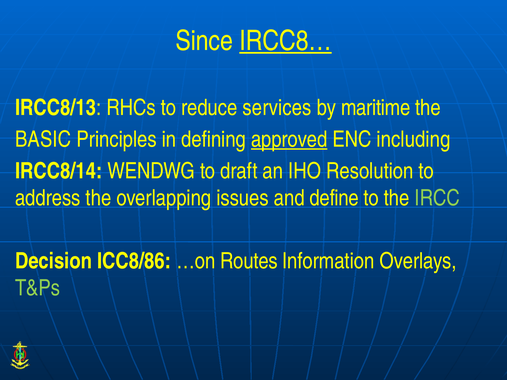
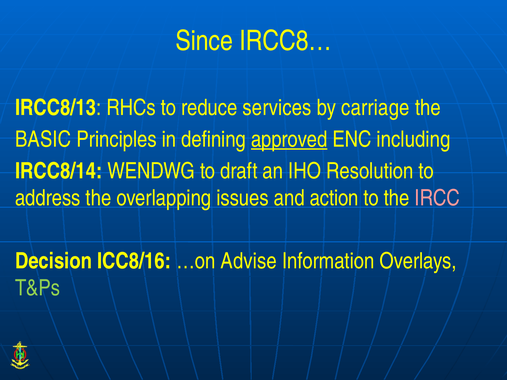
IRCC8… underline: present -> none
maritime: maritime -> carriage
define: define -> action
IRCC colour: light green -> pink
ICC8/86: ICC8/86 -> ICC8/16
Routes: Routes -> Advise
